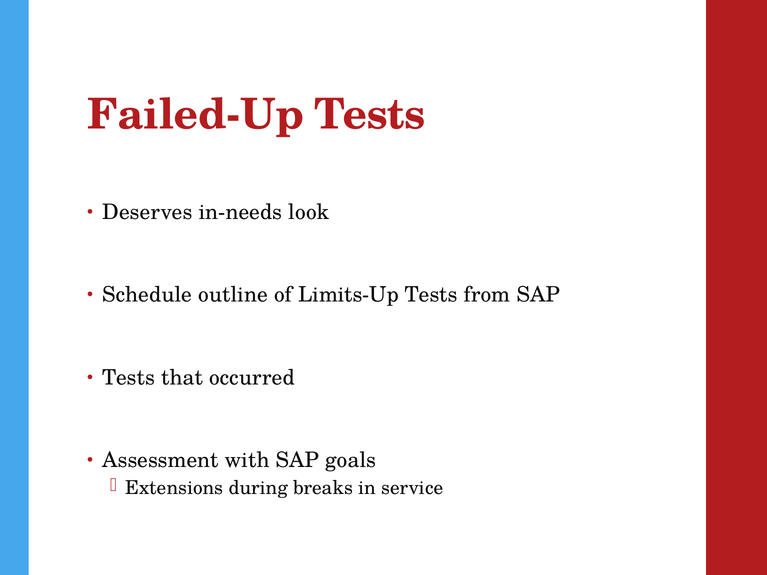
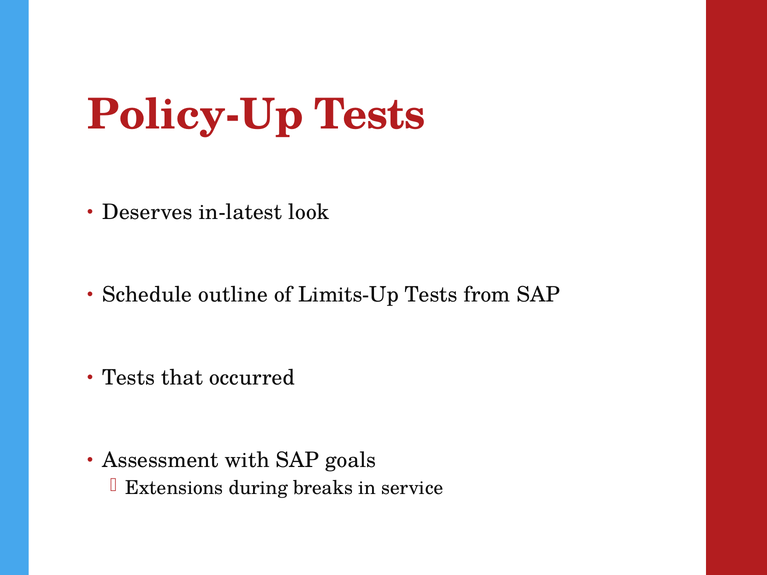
Failed-Up: Failed-Up -> Policy-Up
in-needs: in-needs -> in-latest
